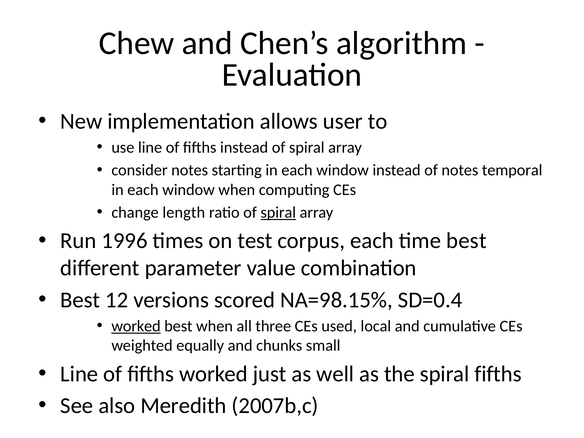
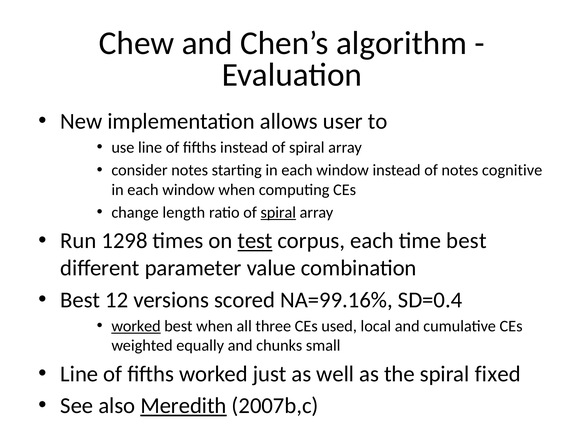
temporal: temporal -> cognitive
1996: 1996 -> 1298
test underline: none -> present
NA=98.15%: NA=98.15% -> NA=99.16%
spiral fifths: fifths -> fixed
Meredith underline: none -> present
